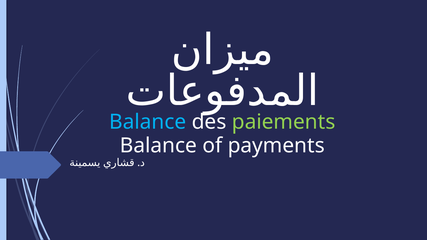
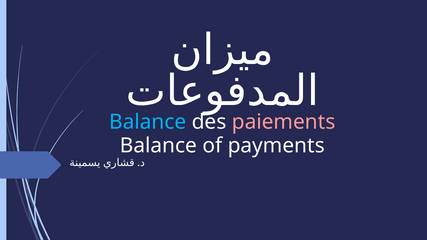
paiements colour: light green -> pink
